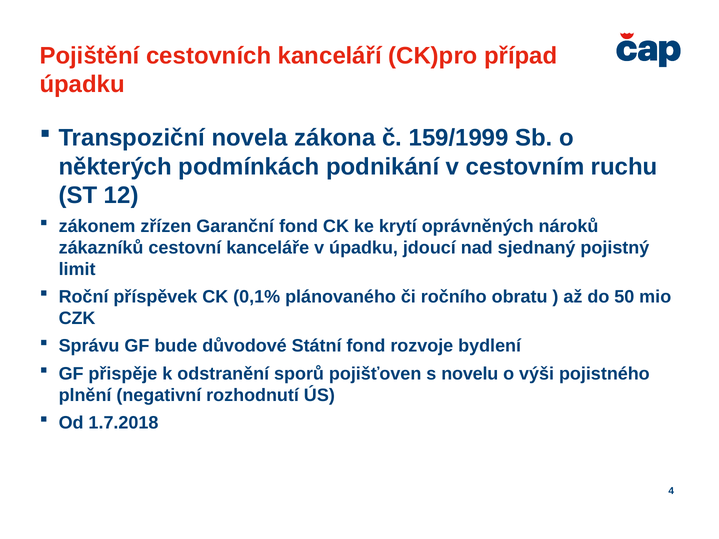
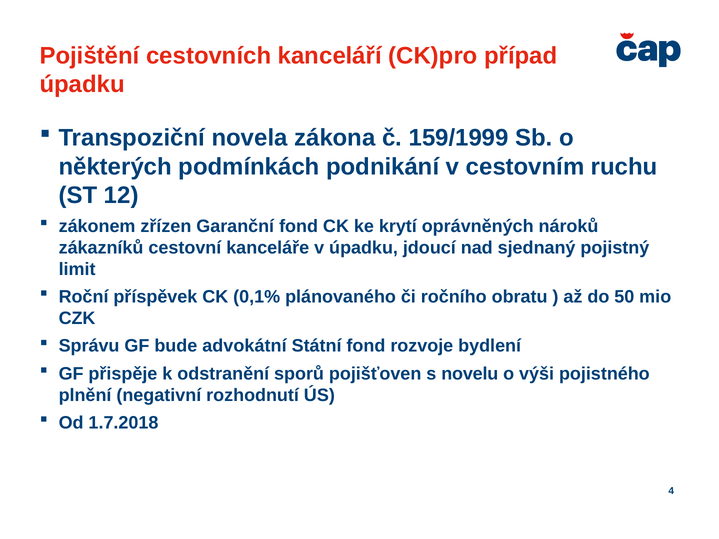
důvodové: důvodové -> advokátní
